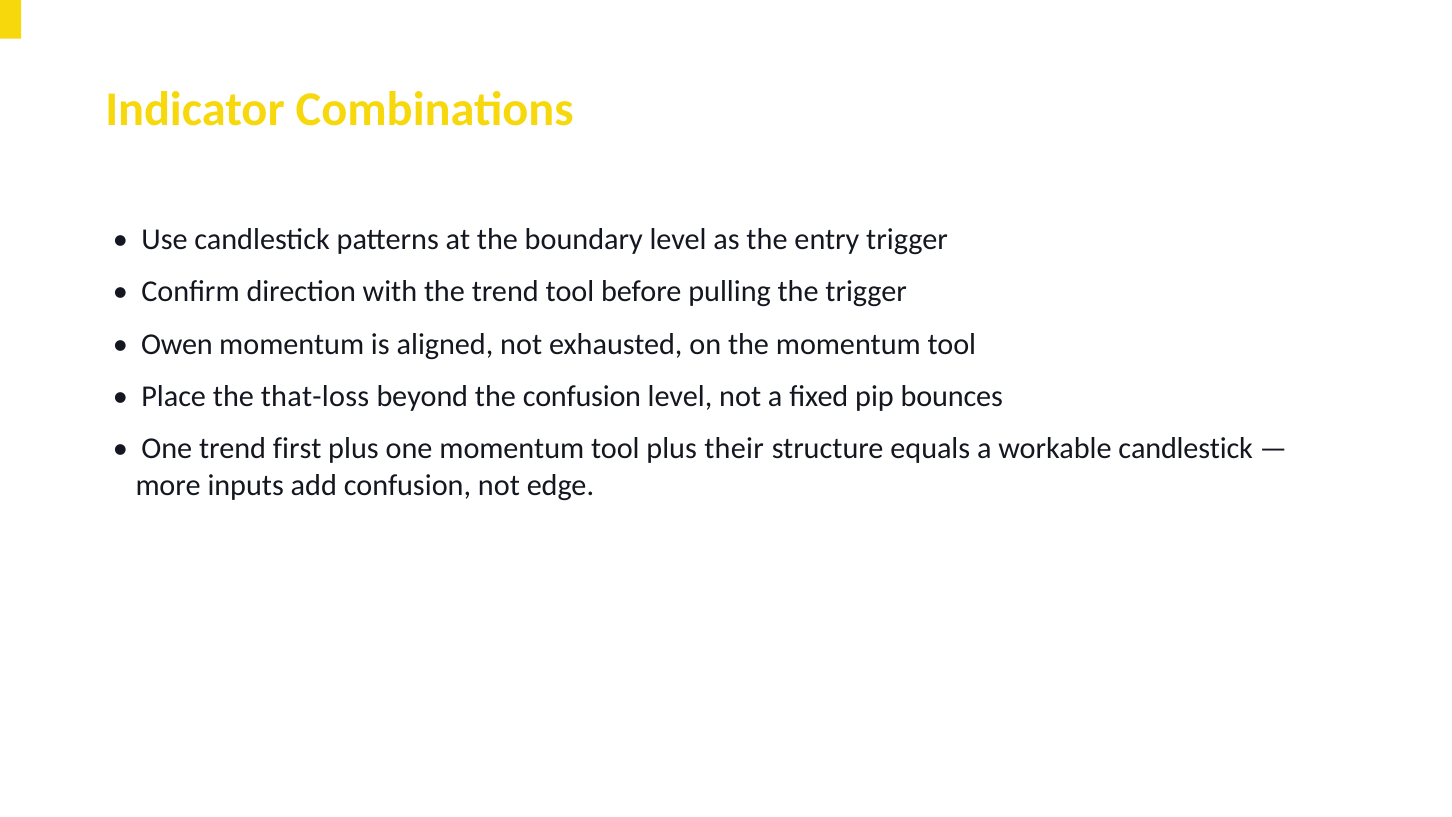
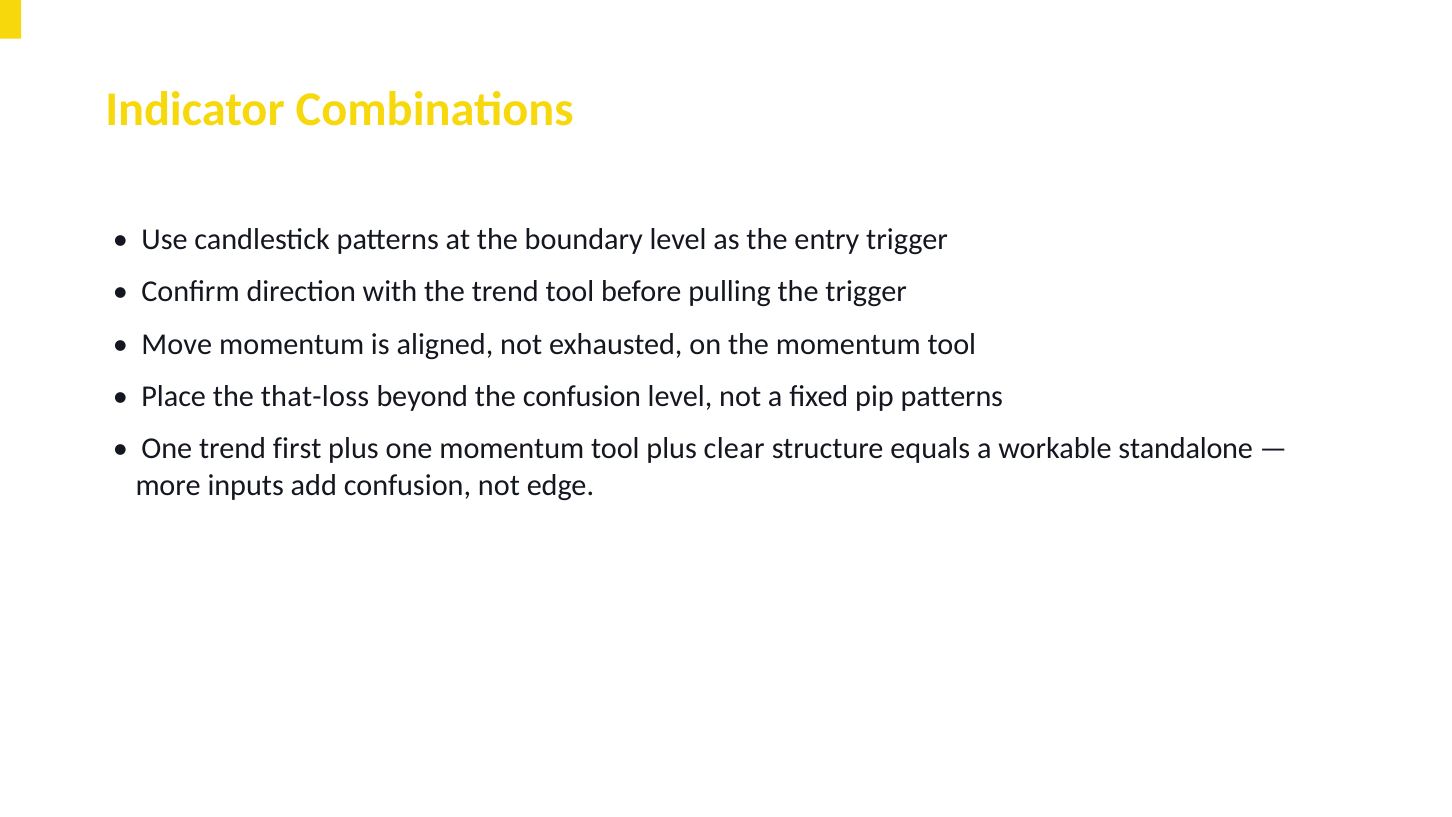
Owen: Owen -> Move
pip bounces: bounces -> patterns
their: their -> clear
workable candlestick: candlestick -> standalone
